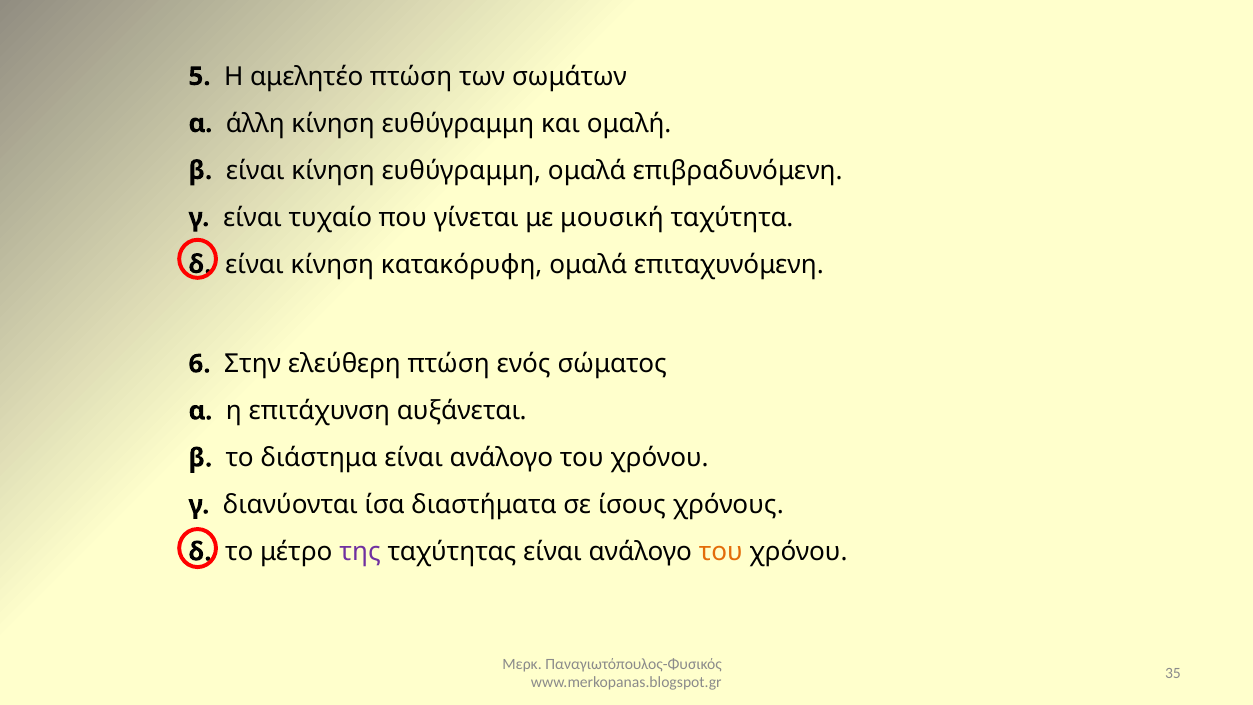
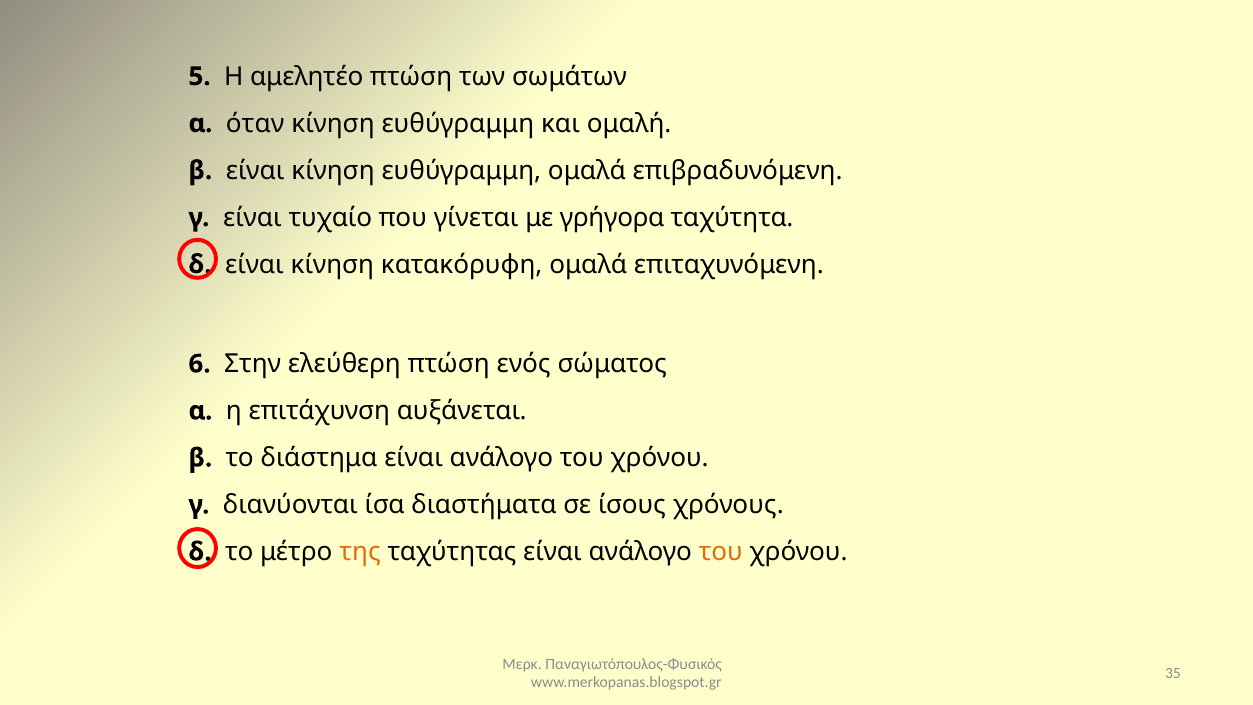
άλλη: άλλη -> όταν
μουσική: μουσική -> γρήγορα
της colour: purple -> orange
